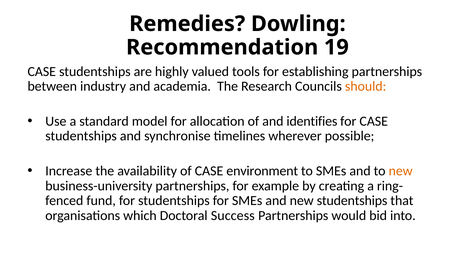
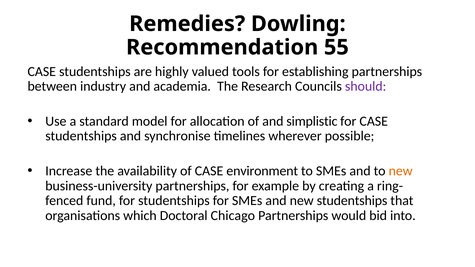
19: 19 -> 55
should colour: orange -> purple
identifies: identifies -> simplistic
Success: Success -> Chicago
